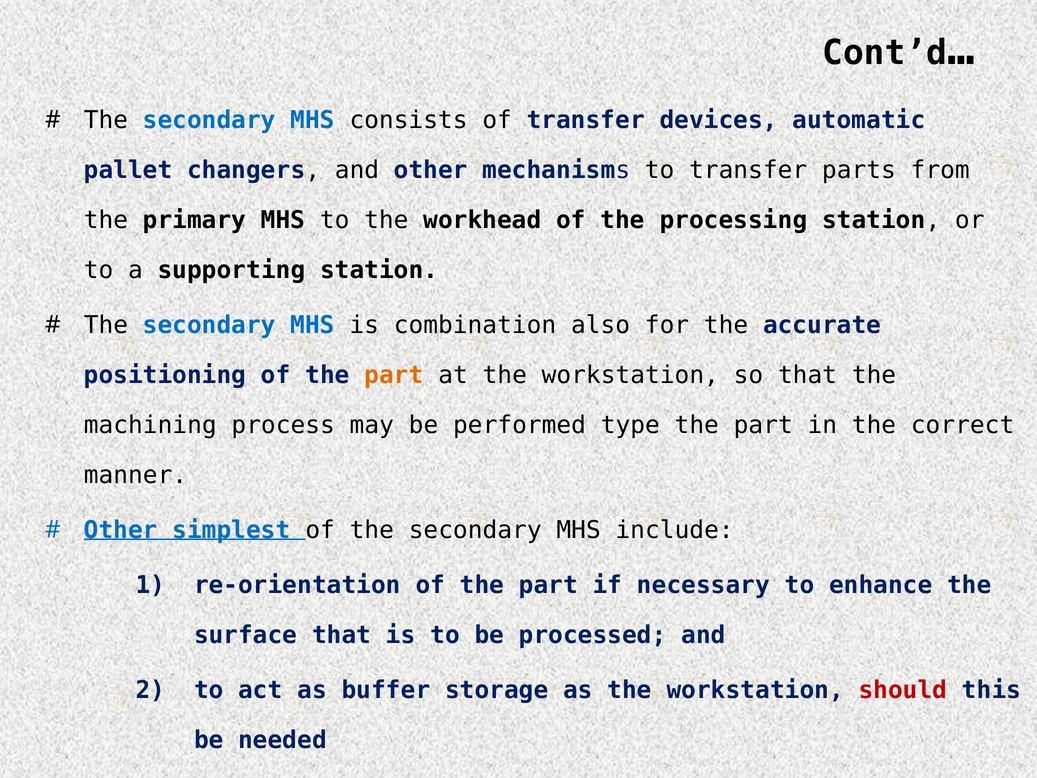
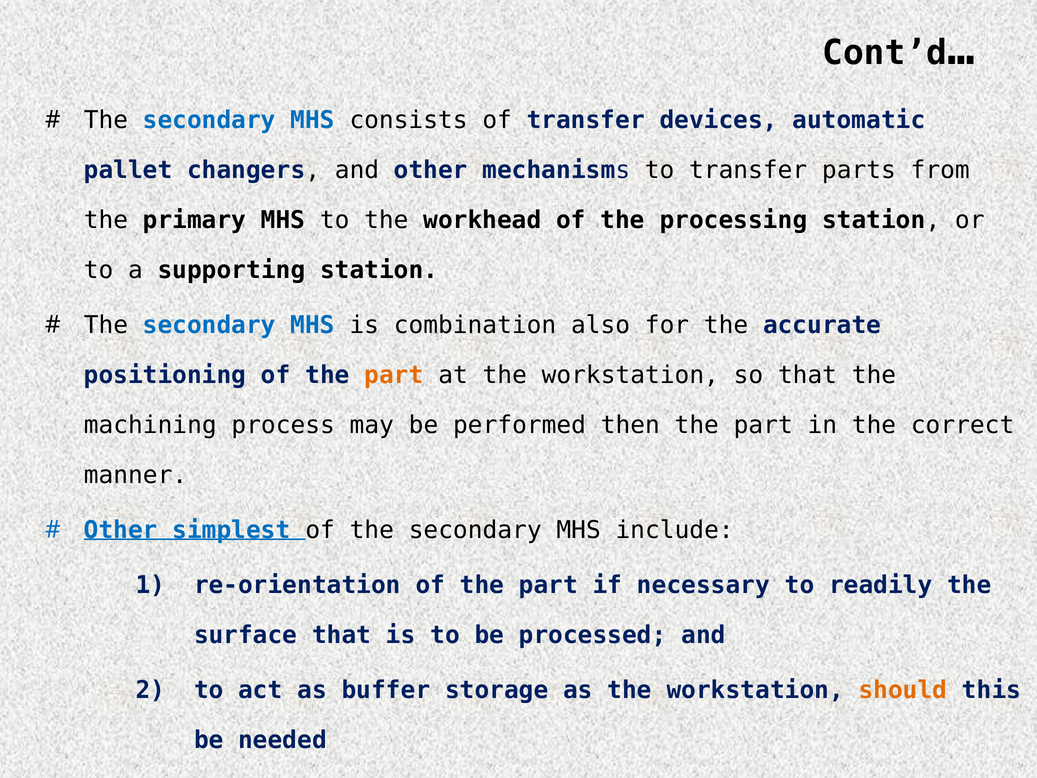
type: type -> then
enhance: enhance -> readily
should colour: red -> orange
